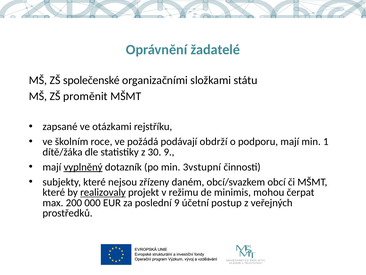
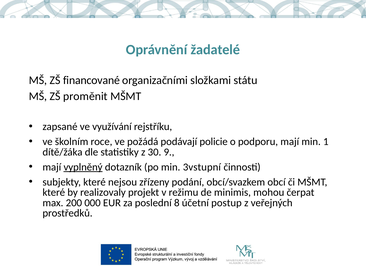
společenské: společenské -> financované
otázkami: otázkami -> využívání
obdrží: obdrží -> policie
daném: daném -> podání
realizovaly underline: present -> none
poslední 9: 9 -> 8
